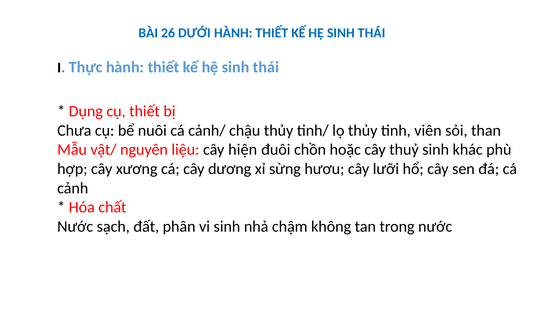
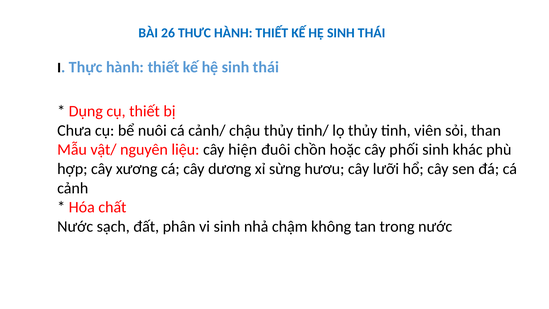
DƯỚI: DƯỚI -> THƯC
thuỷ: thuỷ -> phối
